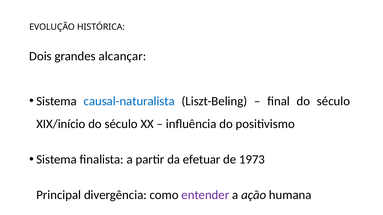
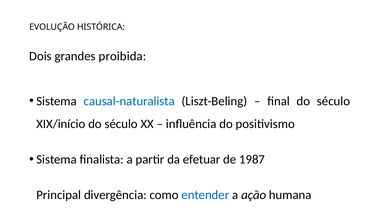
alcançar: alcançar -> proibida
1973: 1973 -> 1987
entender colour: purple -> blue
